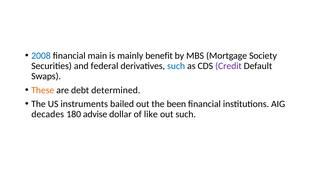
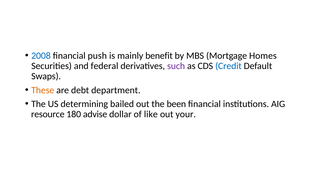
main: main -> push
Society: Society -> Homes
such at (176, 66) colour: blue -> purple
Credit colour: purple -> blue
determined: determined -> department
instruments: instruments -> determining
decades: decades -> resource
out such: such -> your
